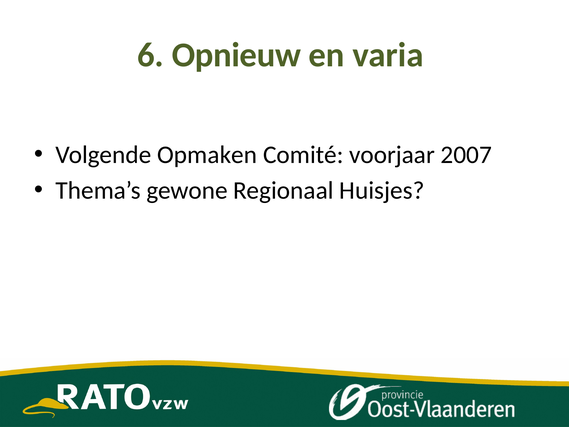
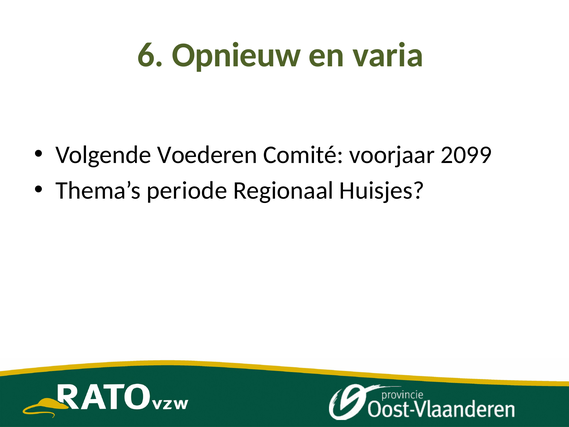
Opmaken: Opmaken -> Voederen
2007: 2007 -> 2099
gewone: gewone -> periode
